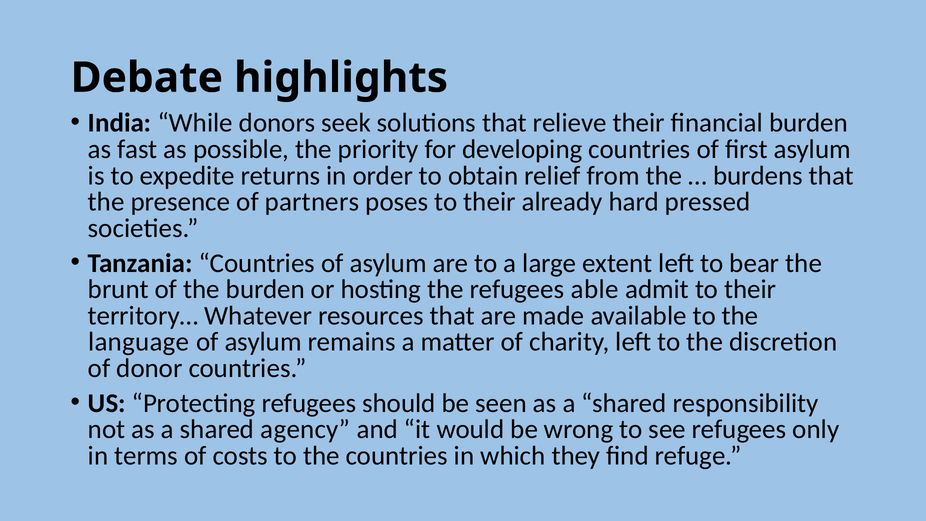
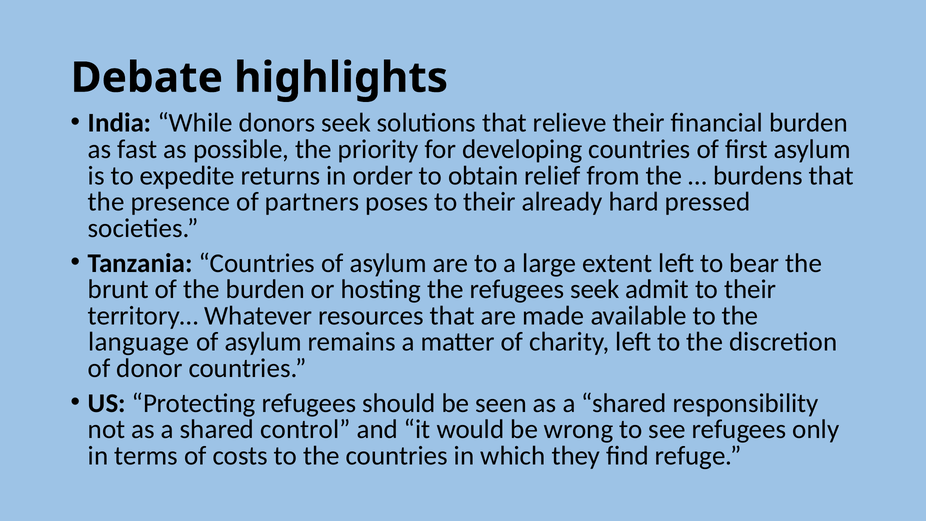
refugees able: able -> seek
agency: agency -> control
